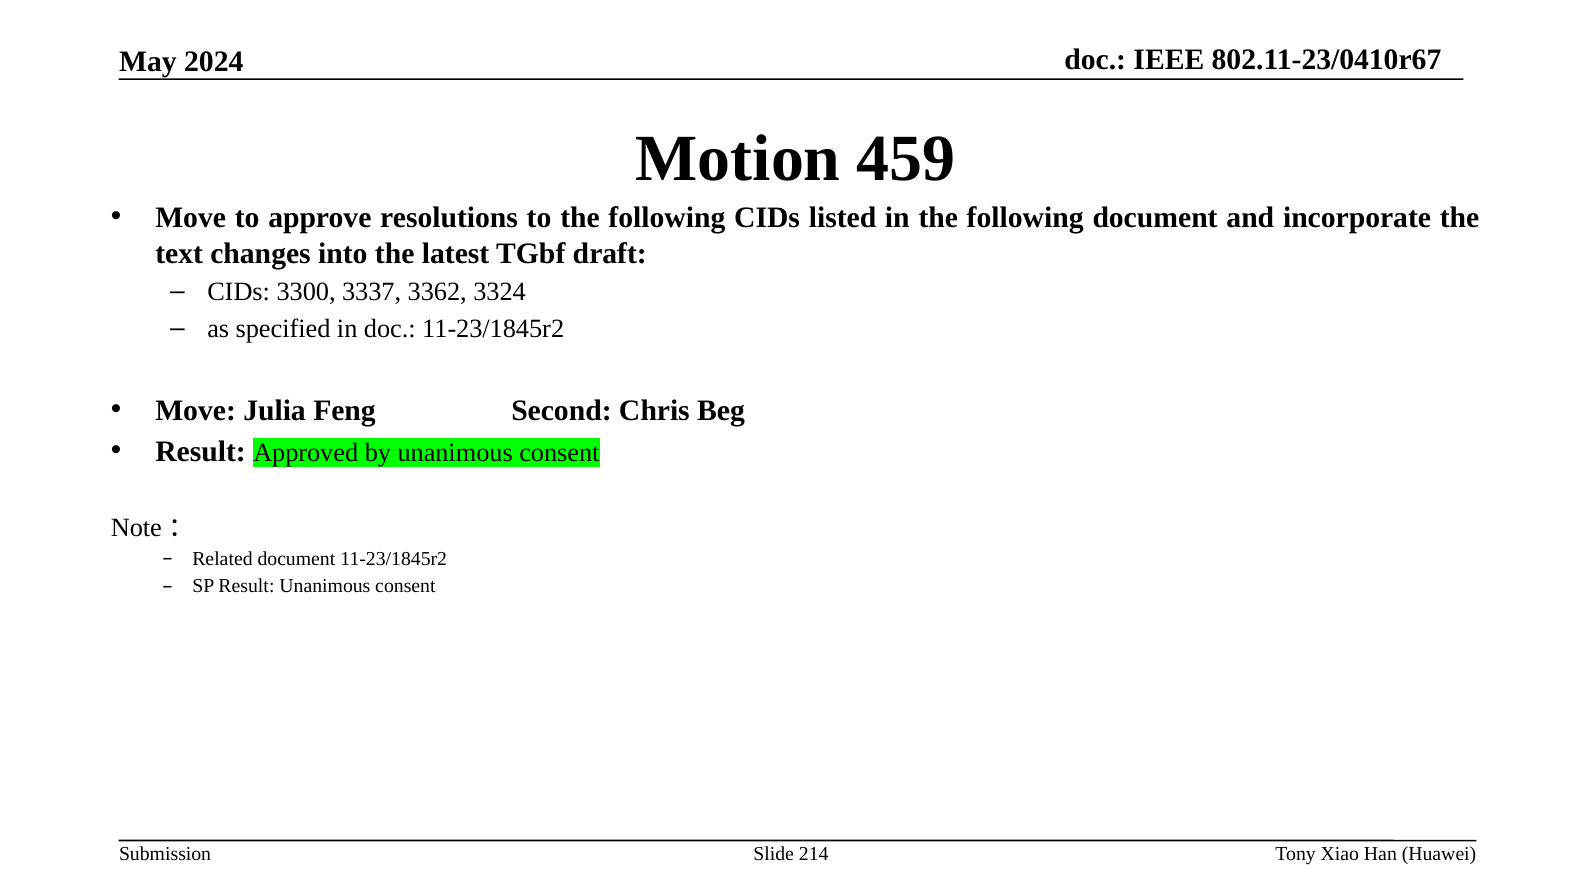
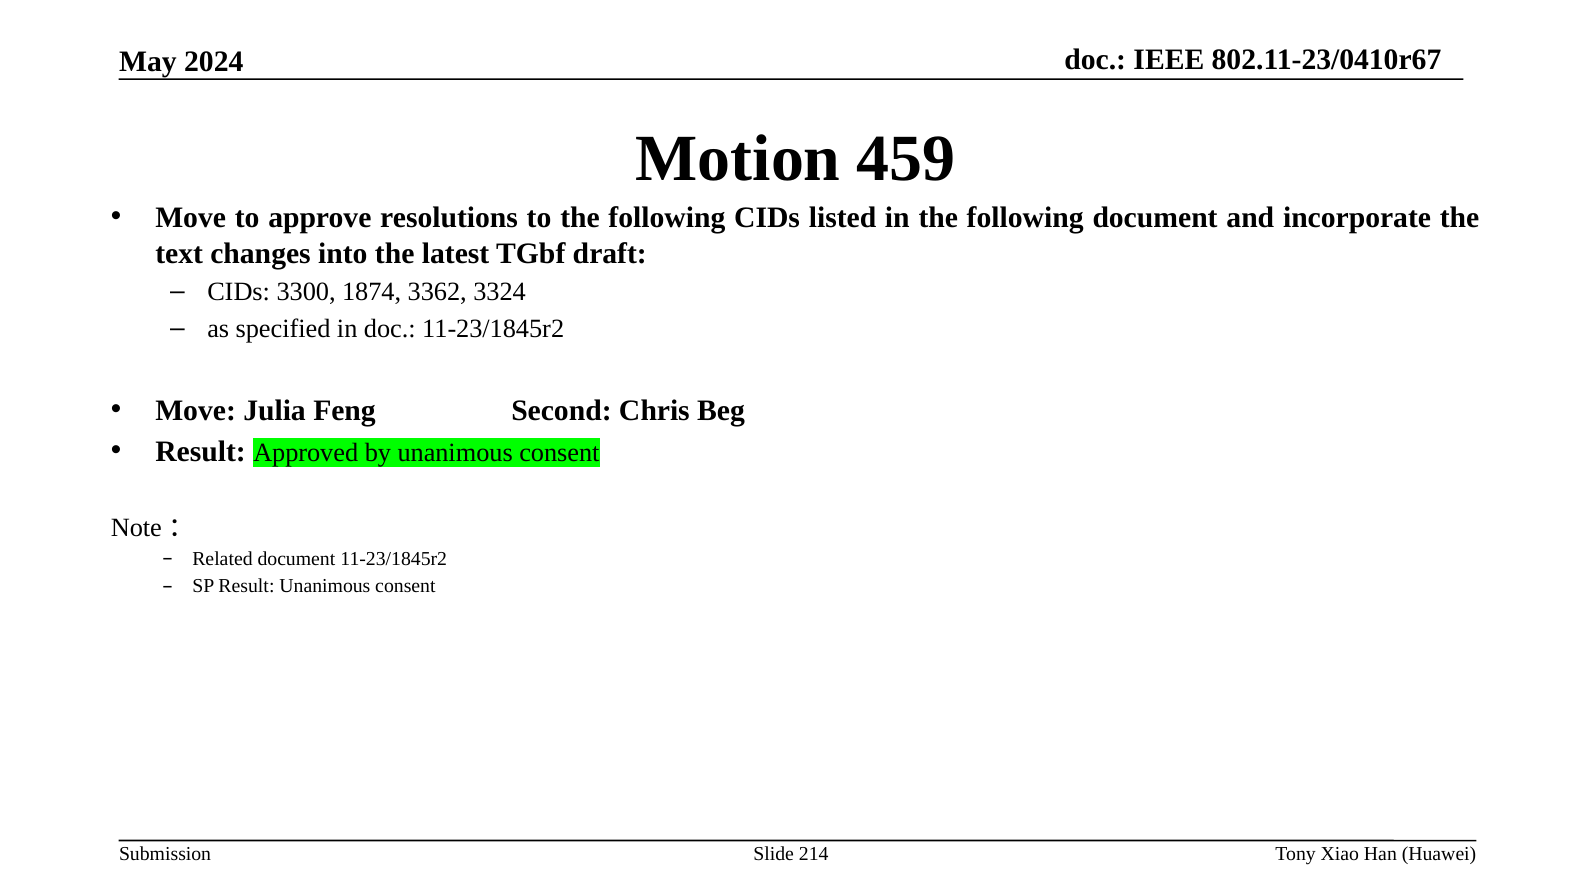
3337: 3337 -> 1874
